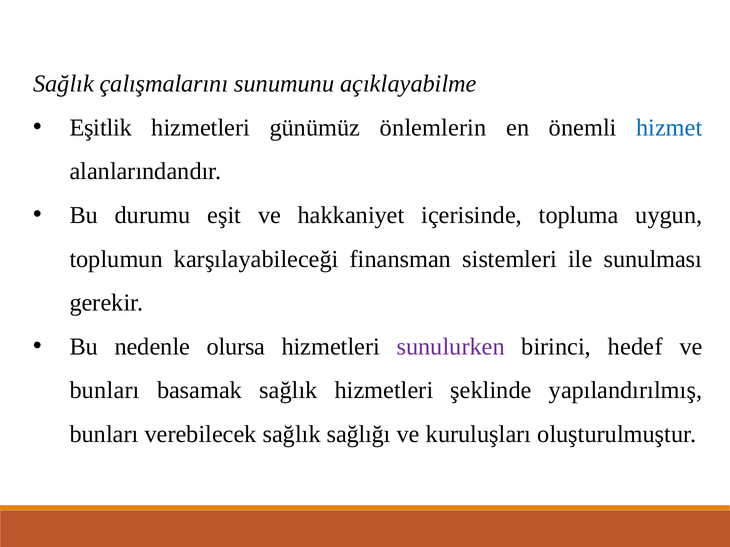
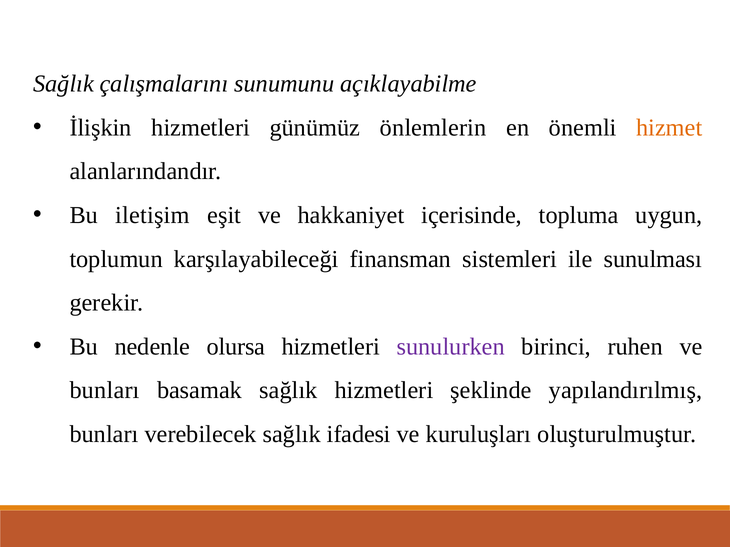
Eşitlik: Eşitlik -> İlişkin
hizmet colour: blue -> orange
durumu: durumu -> iletişim
hedef: hedef -> ruhen
sağlığı: sağlığı -> ifadesi
